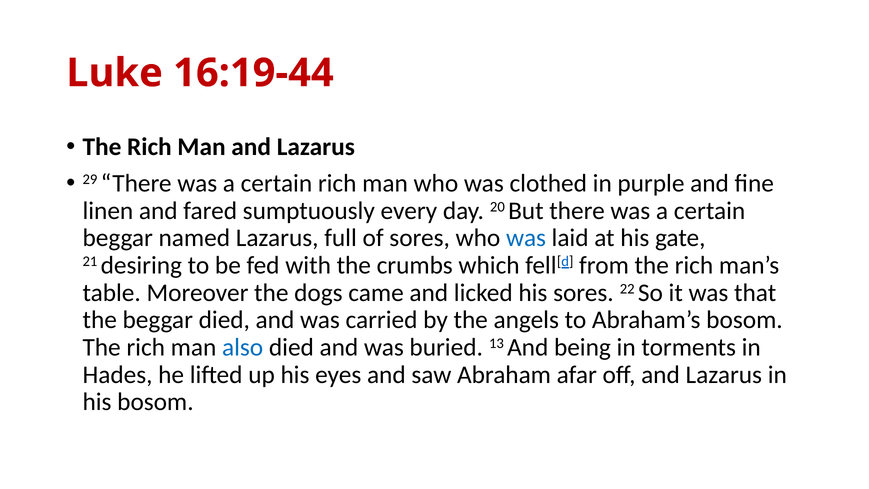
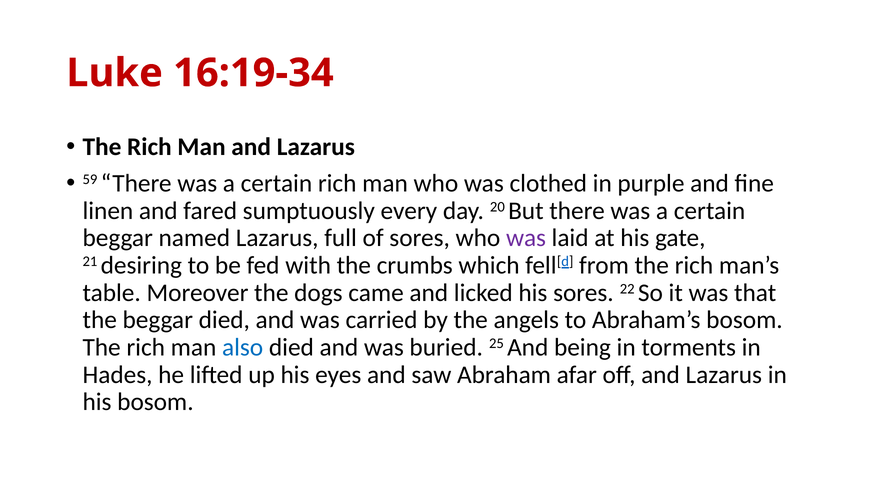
16:19-44: 16:19-44 -> 16:19-34
29: 29 -> 59
was at (526, 238) colour: blue -> purple
13: 13 -> 25
